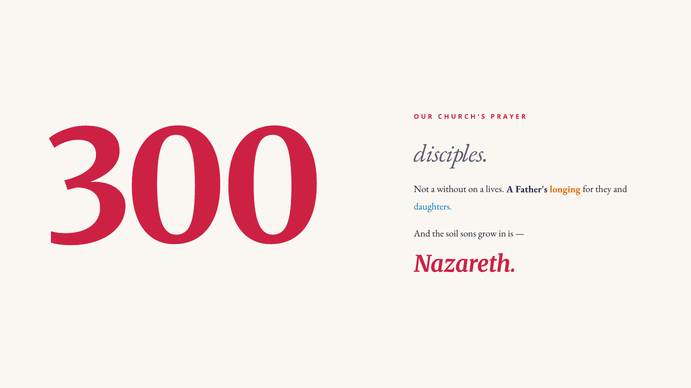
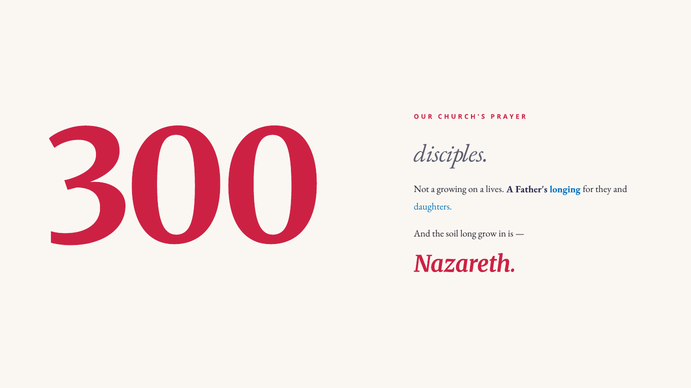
without: without -> growing
longing colour: orange -> blue
sons: sons -> long
